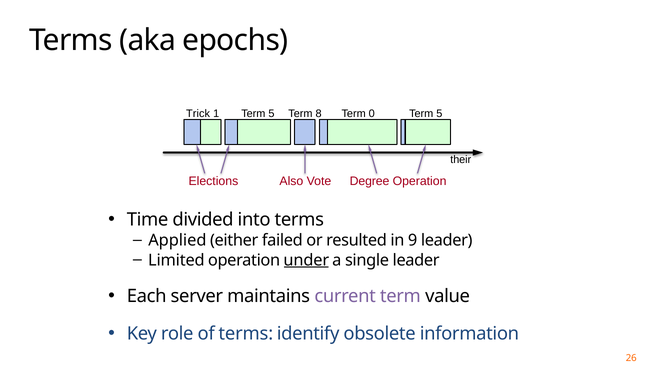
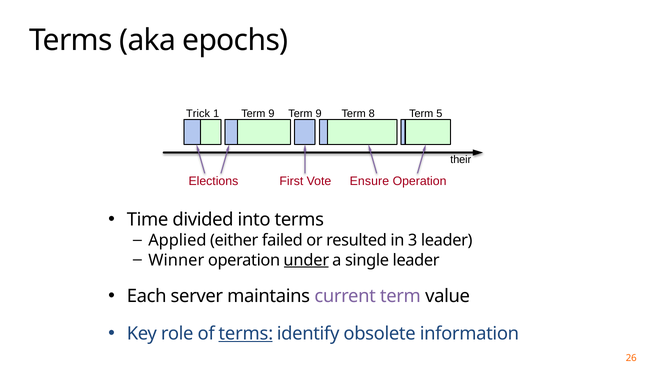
1 Term 5: 5 -> 9
8 at (319, 114): 8 -> 9
0: 0 -> 8
Also: Also -> First
Degree: Degree -> Ensure
9: 9 -> 3
Limited: Limited -> Winner
terms at (246, 333) underline: none -> present
